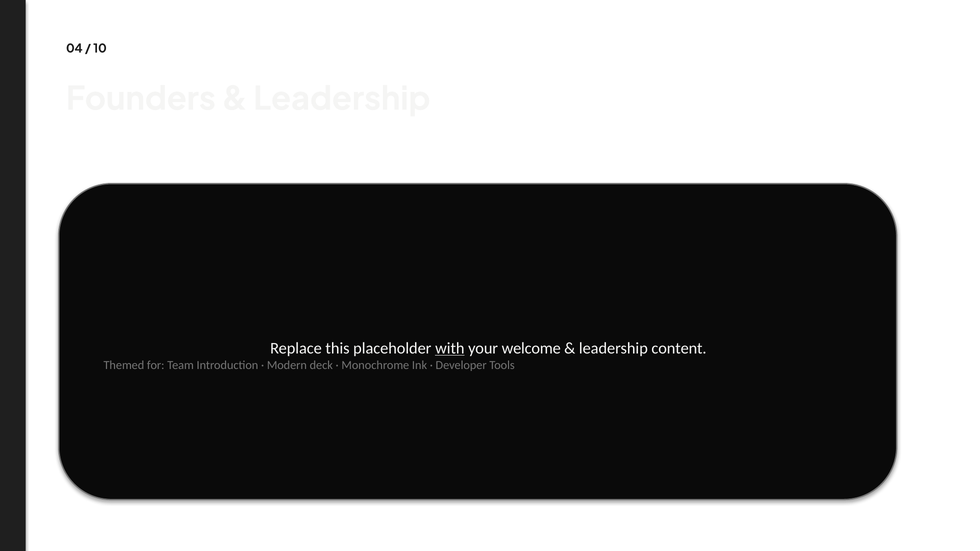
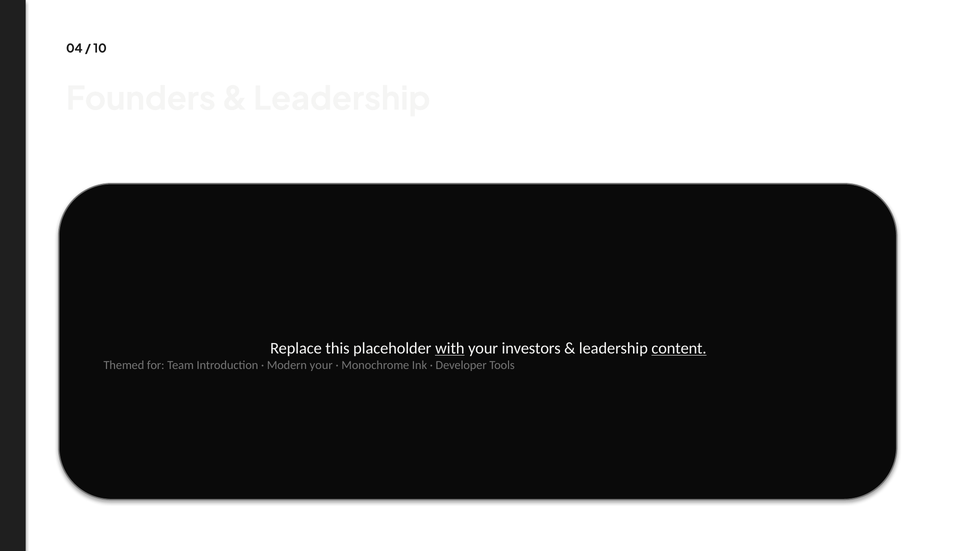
welcome: welcome -> investors
content underline: none -> present
Modern deck: deck -> your
